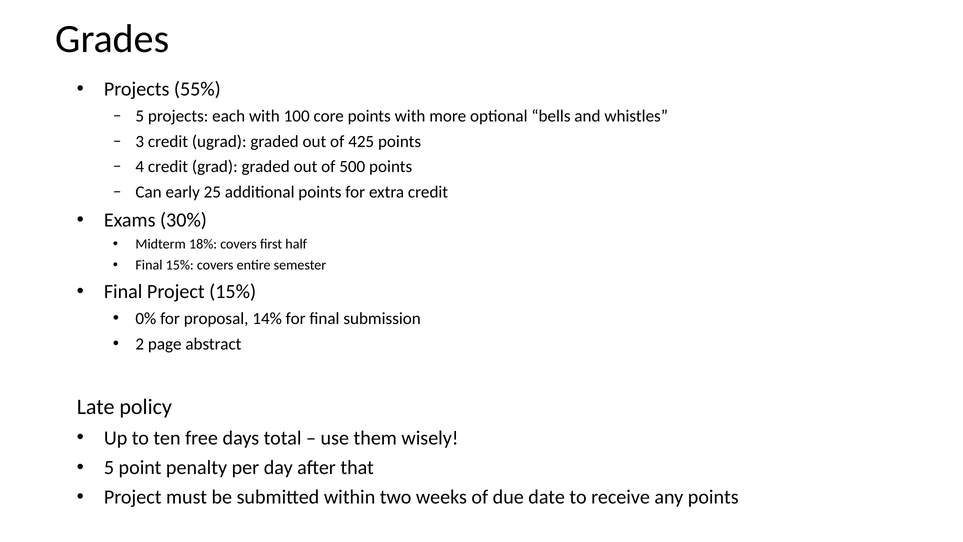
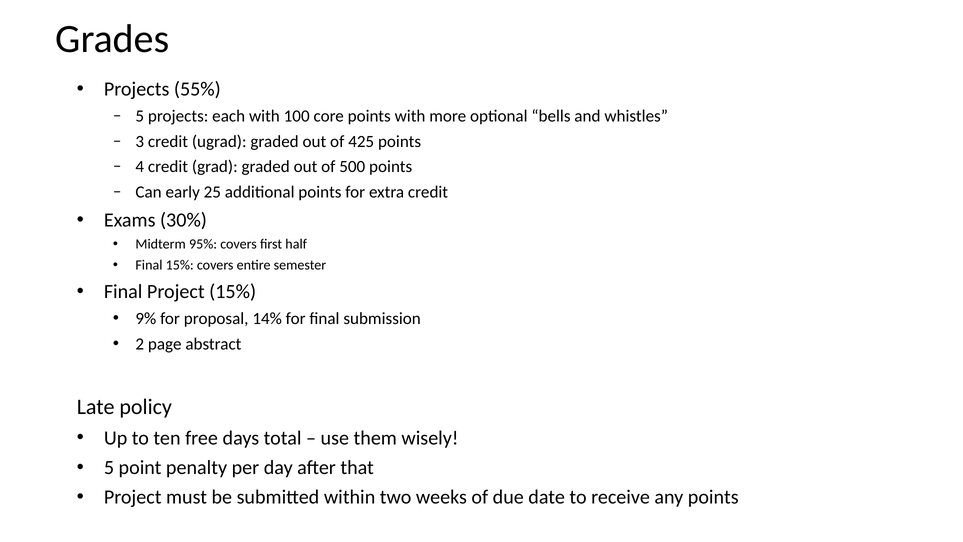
18%: 18% -> 95%
0%: 0% -> 9%
